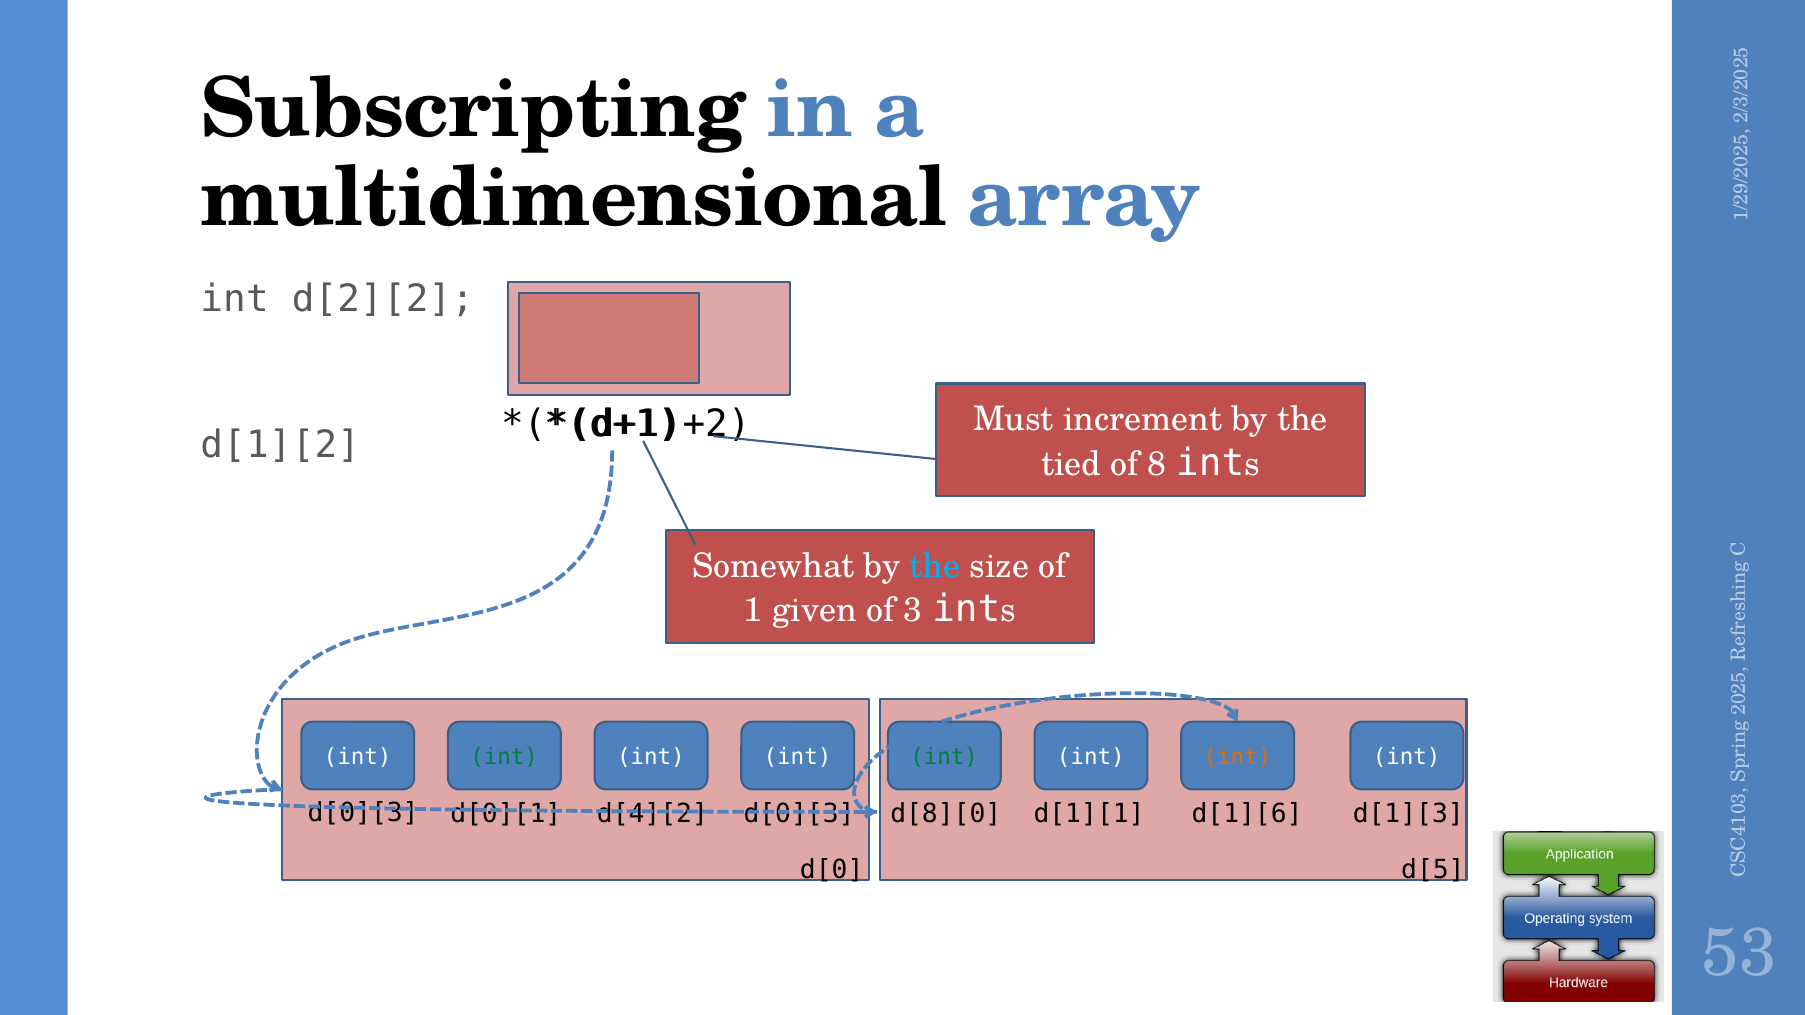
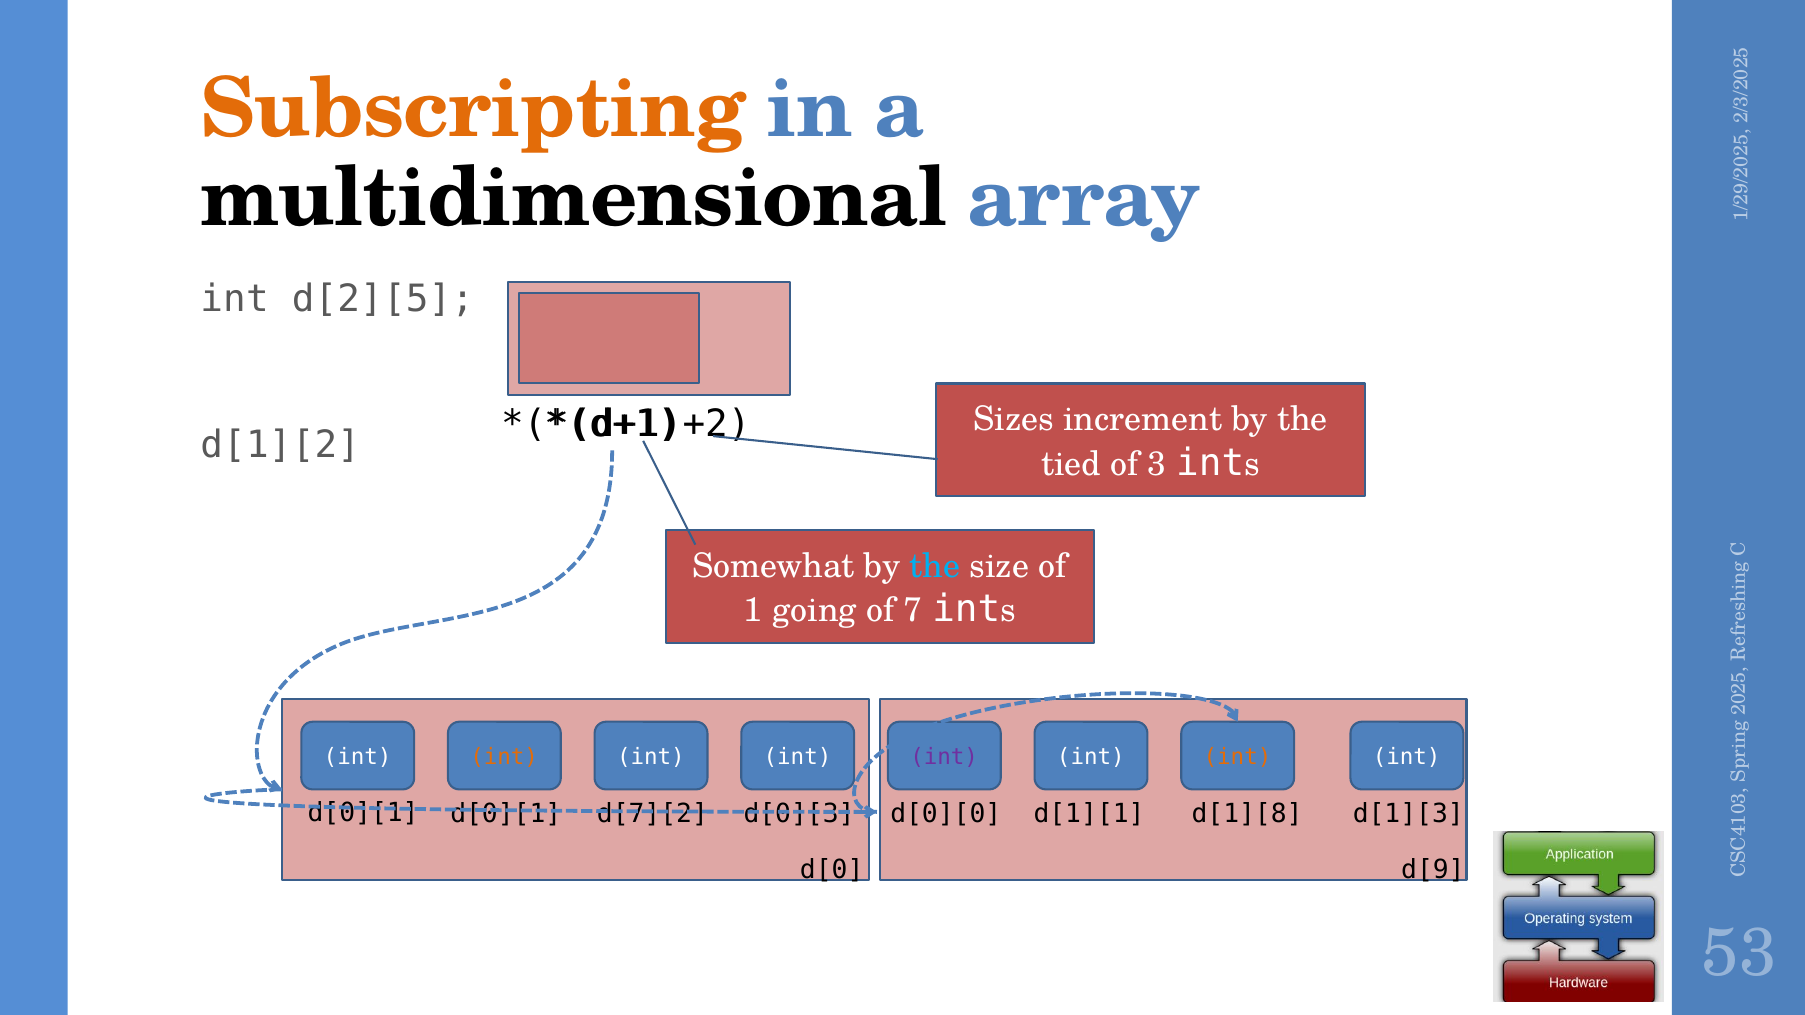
Subscripting colour: black -> orange
d[2][2: d[2][2 -> d[2][5
Must: Must -> Sizes
of 8: 8 -> 3
given: given -> going
of 3: 3 -> 7
int at (504, 757) colour: green -> orange
int at (944, 757) colour: green -> purple
d[0][3 at (363, 814): d[0][3 -> d[0][1
d[4][2: d[4][2 -> d[7][2
d[8][0: d[8][0 -> d[0][0
d[1][6: d[1][6 -> d[1][8
d[5: d[5 -> d[9
